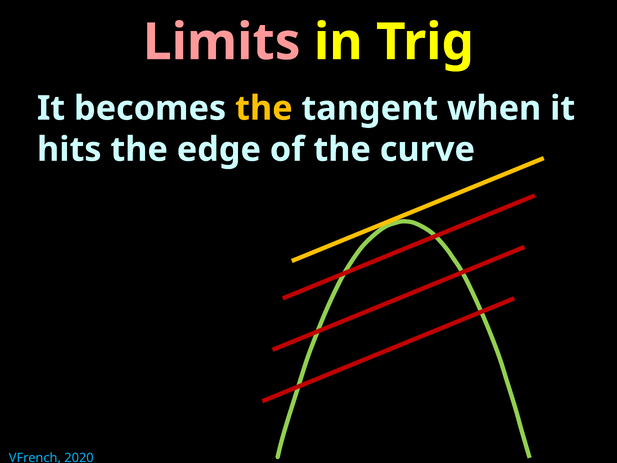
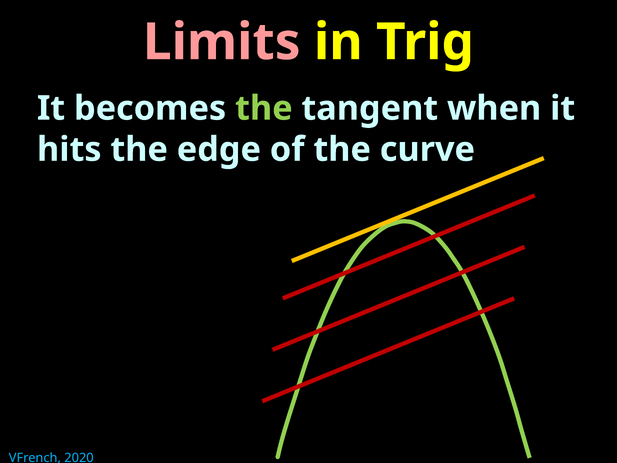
the at (264, 108) colour: yellow -> light green
